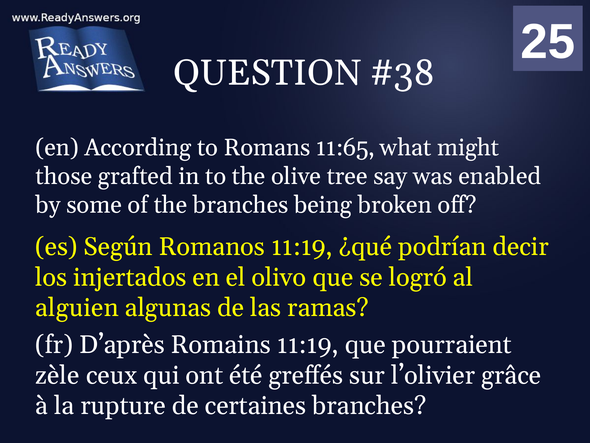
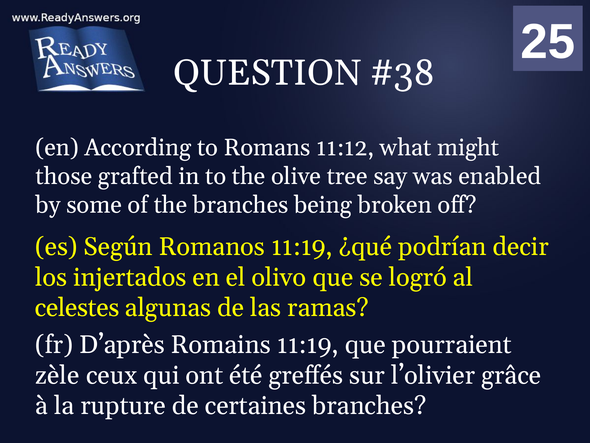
11:65: 11:65 -> 11:12
alguien: alguien -> celestes
